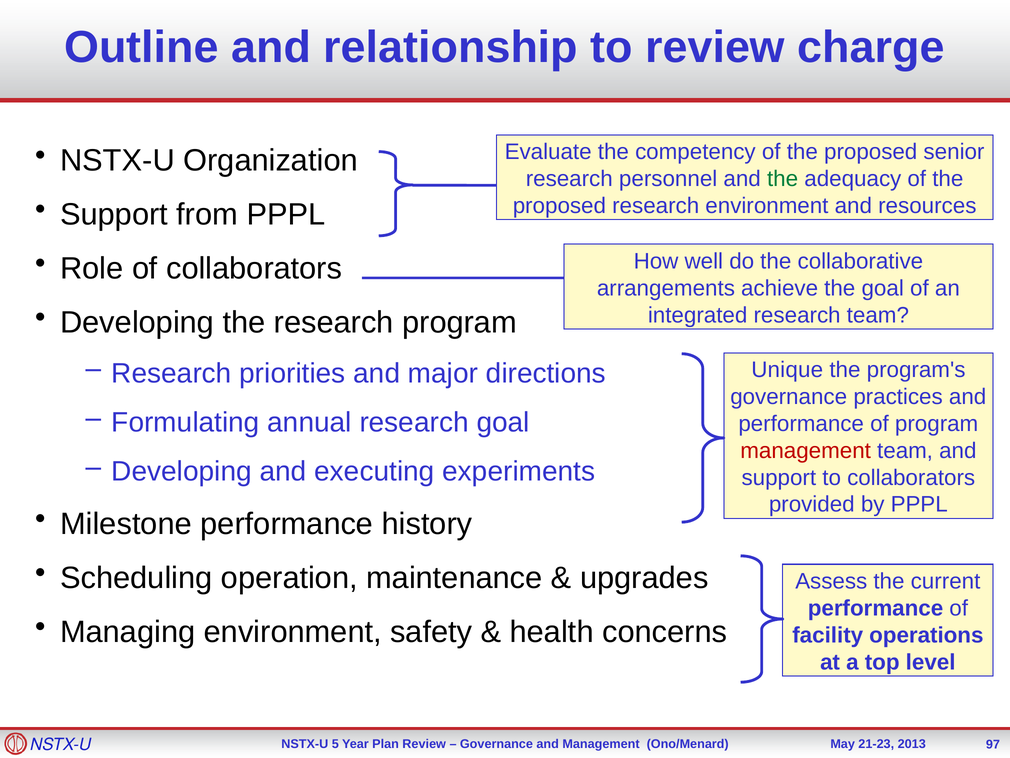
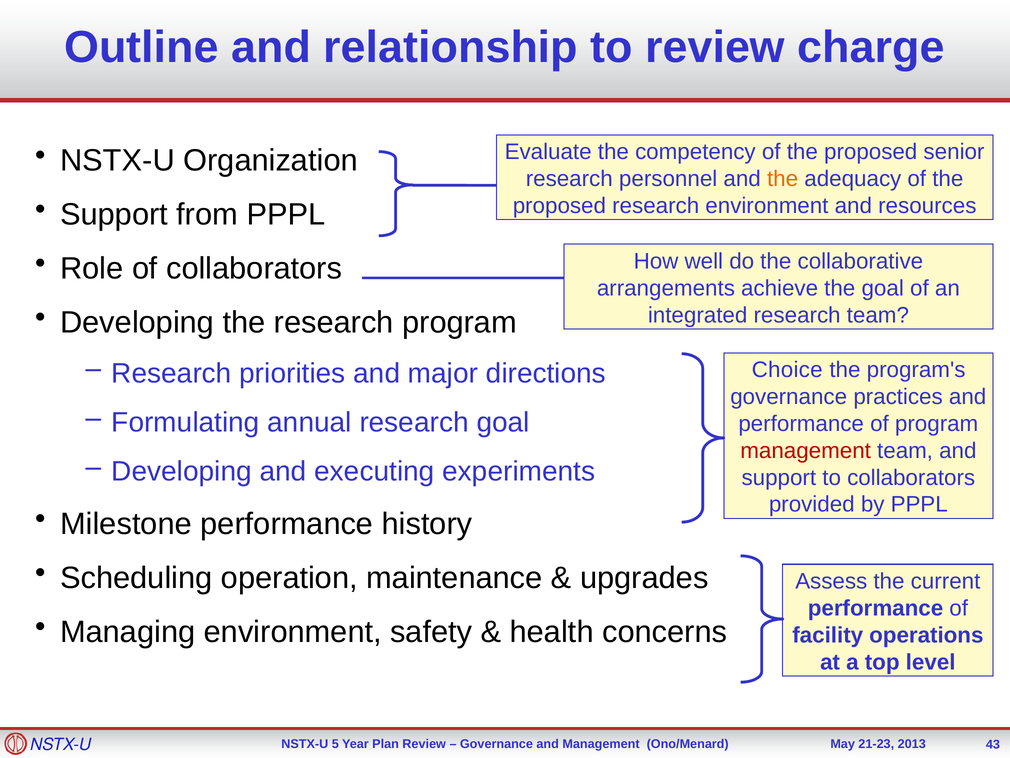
the at (783, 179) colour: green -> orange
Unique: Unique -> Choice
97: 97 -> 43
